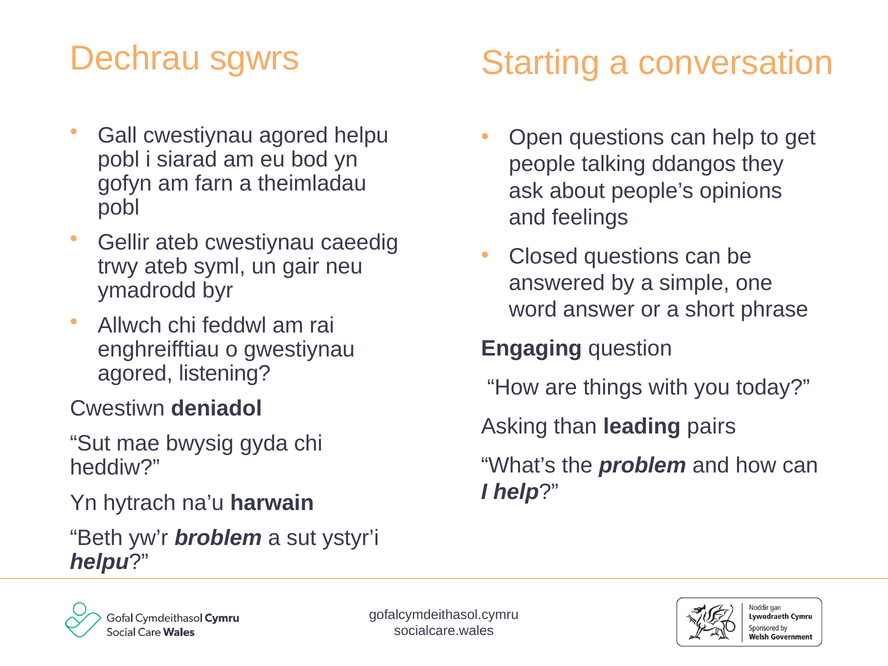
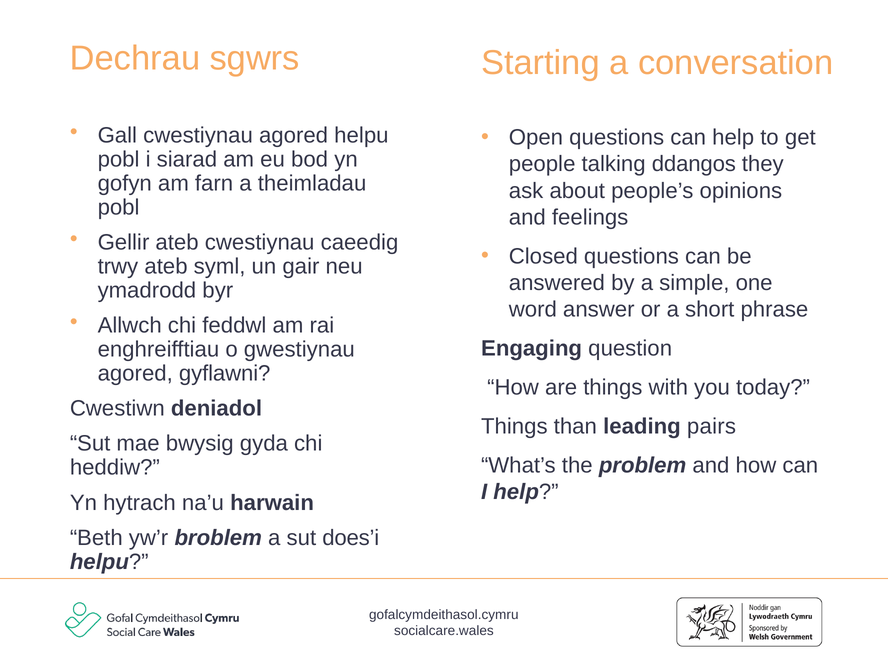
listening: listening -> gyflawni
Asking at (514, 427): Asking -> Things
ystyr’i: ystyr’i -> does’i
